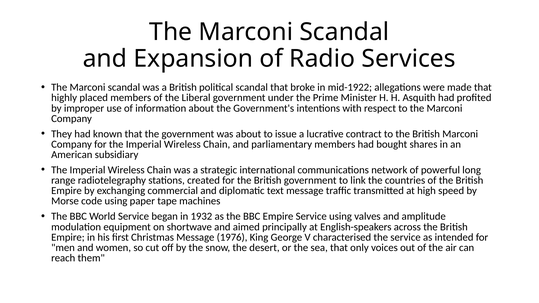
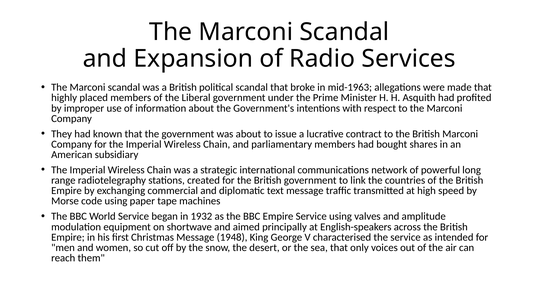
mid-1922: mid-1922 -> mid-1963
1976: 1976 -> 1948
